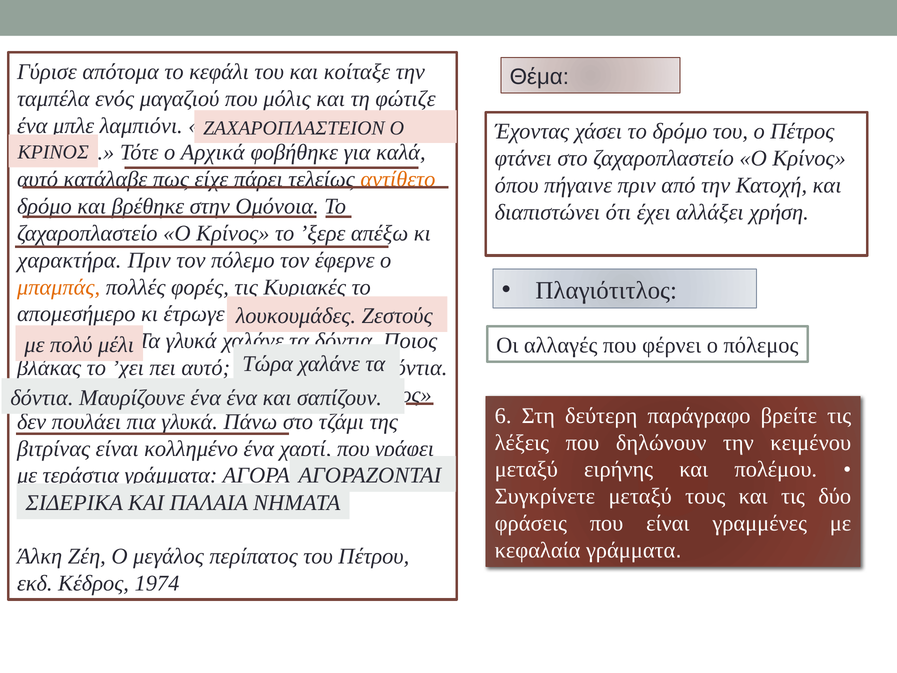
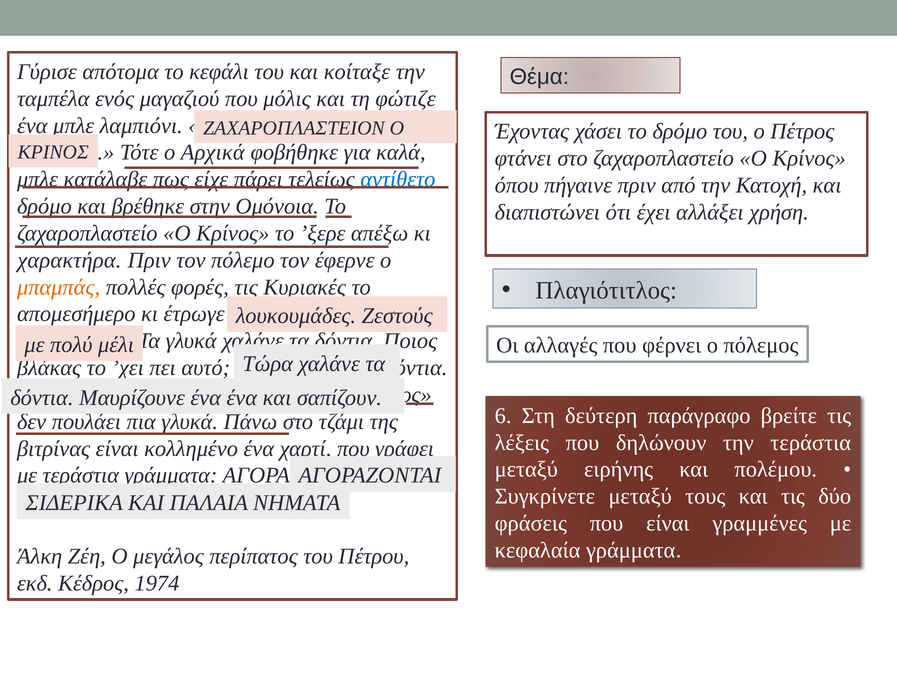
αυτό at (38, 179): αυτό -> μπλε
αντίθετο colour: orange -> blue
την κειμένου: κειμένου -> τεράστια
